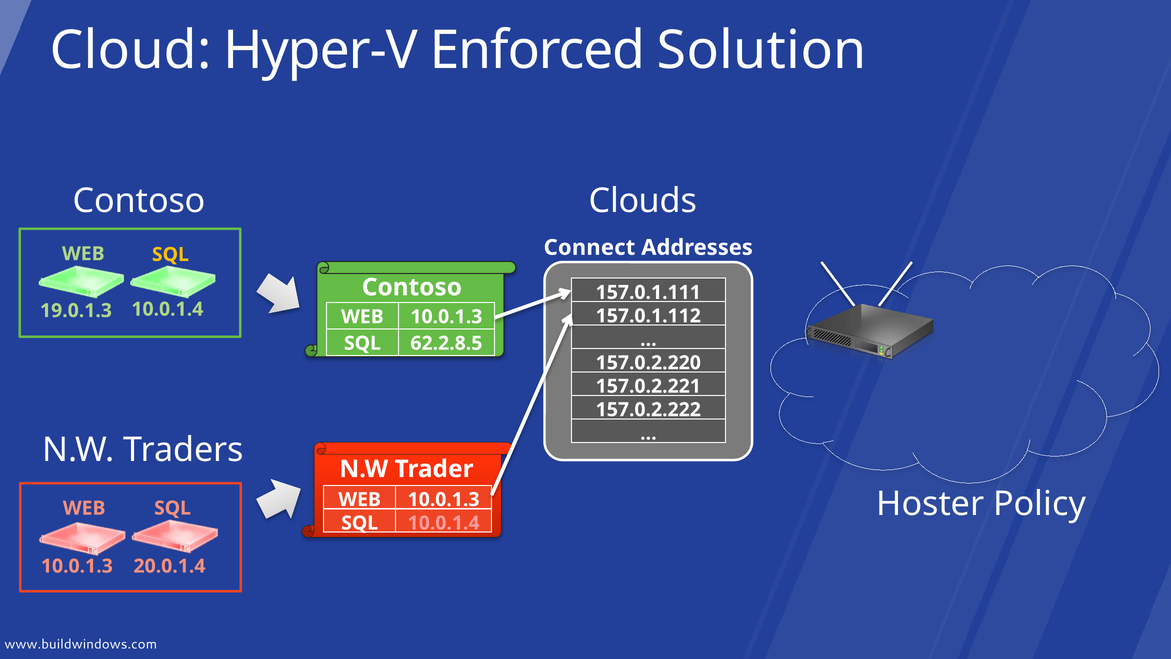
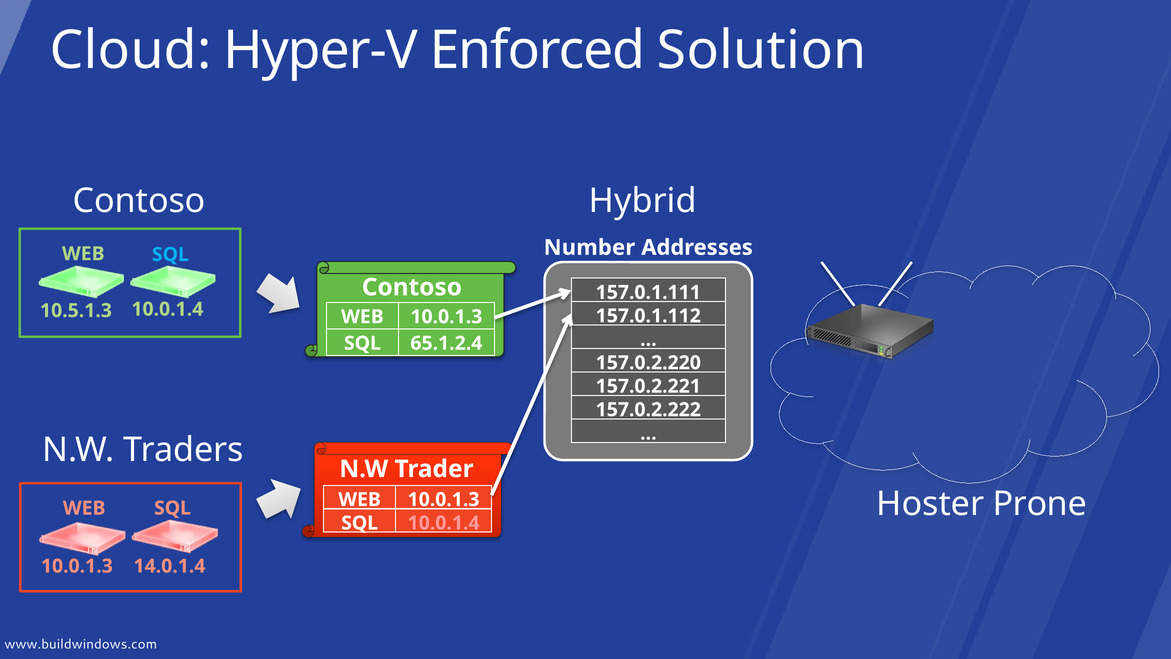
Clouds: Clouds -> Hybrid
Connect: Connect -> Number
SQL at (170, 254) colour: yellow -> light blue
19.0.1.3: 19.0.1.3 -> 10.5.1.3
62.2.8.5: 62.2.8.5 -> 65.1.2.4
Policy: Policy -> Prone
20.0.1.4: 20.0.1.4 -> 14.0.1.4
